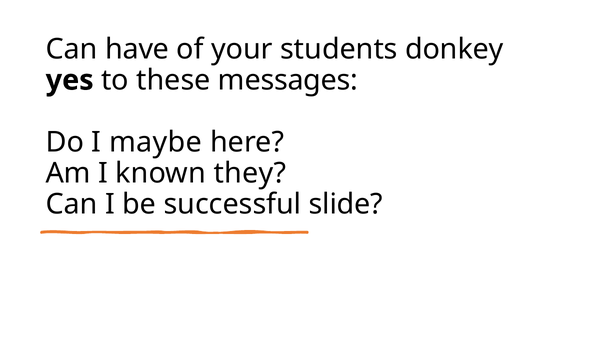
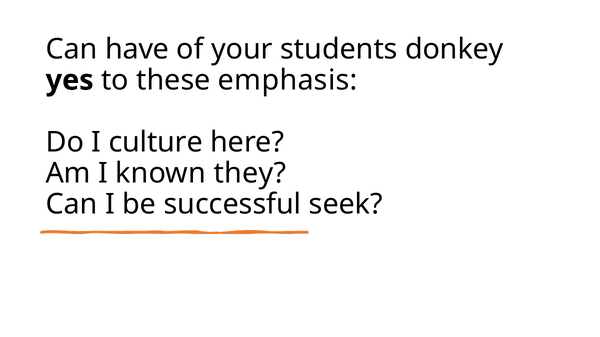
messages: messages -> emphasis
maybe: maybe -> culture
slide: slide -> seek
